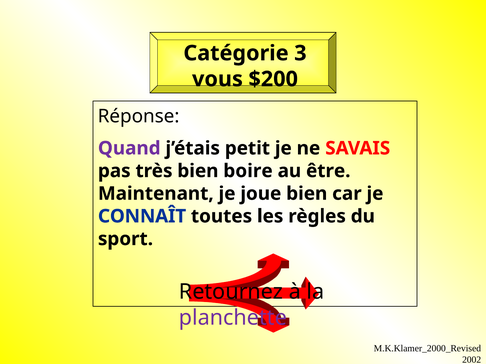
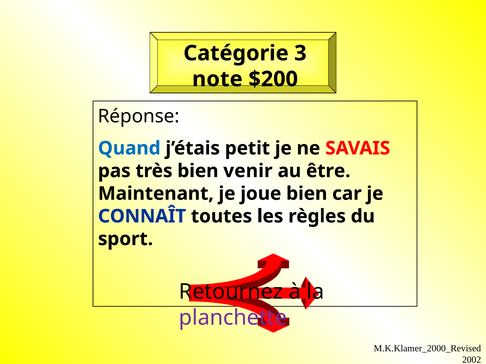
vous: vous -> note
Quand colour: purple -> blue
boire: boire -> venir
